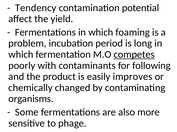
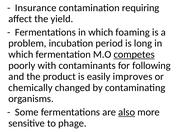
Tendency: Tendency -> Insurance
potential: potential -> requiring
also underline: none -> present
